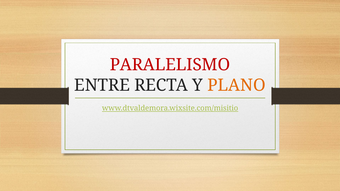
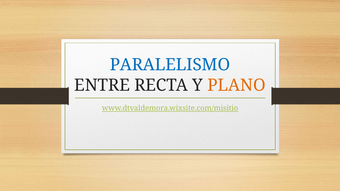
PARALELISMO colour: red -> blue
